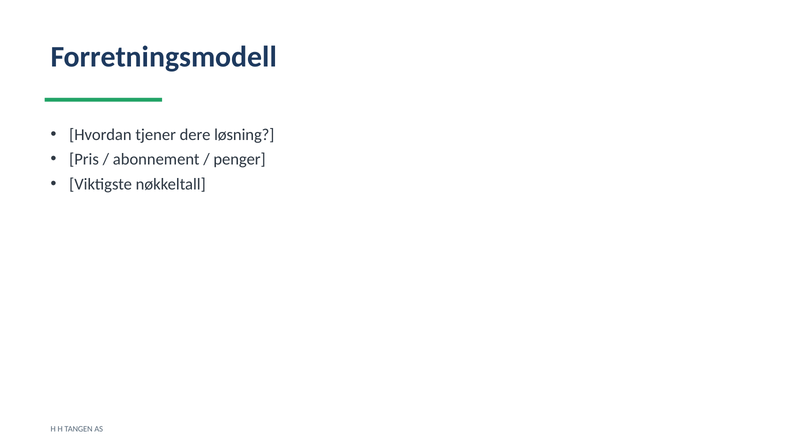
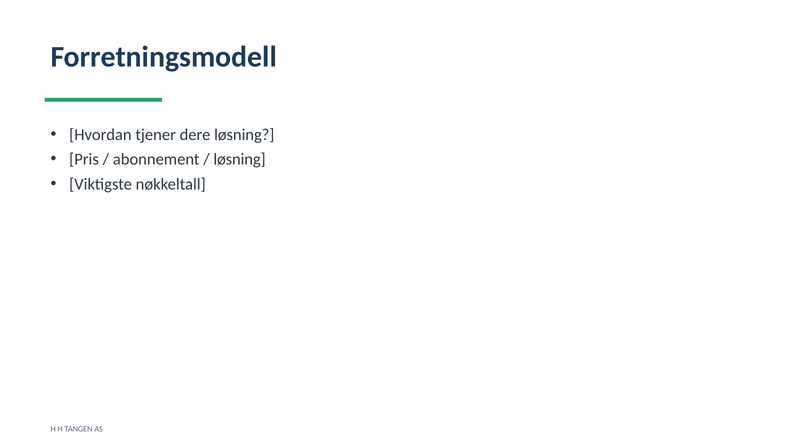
penger at (240, 160): penger -> løsning
